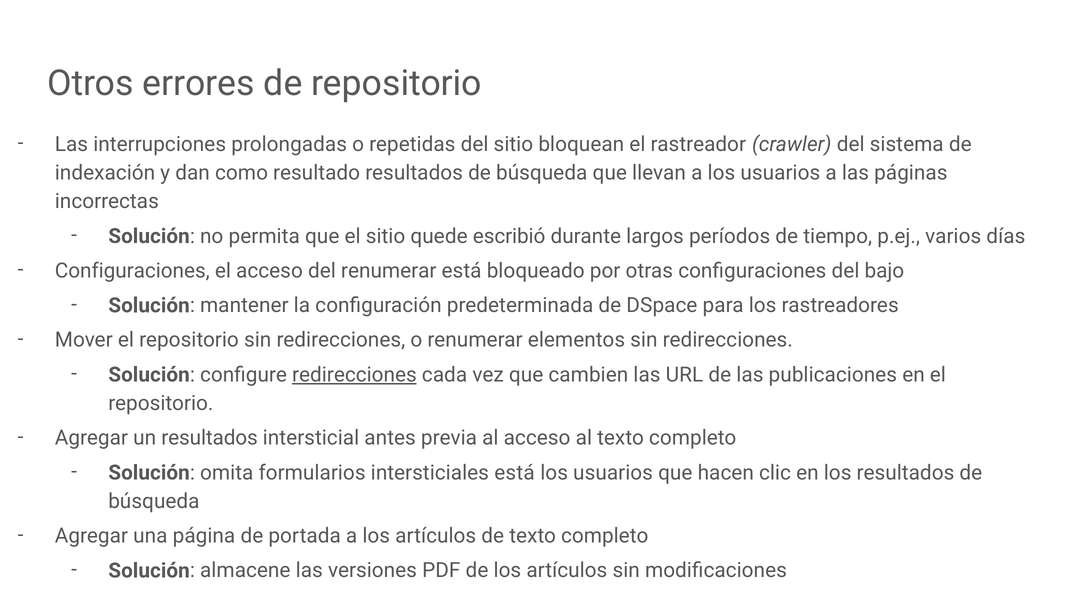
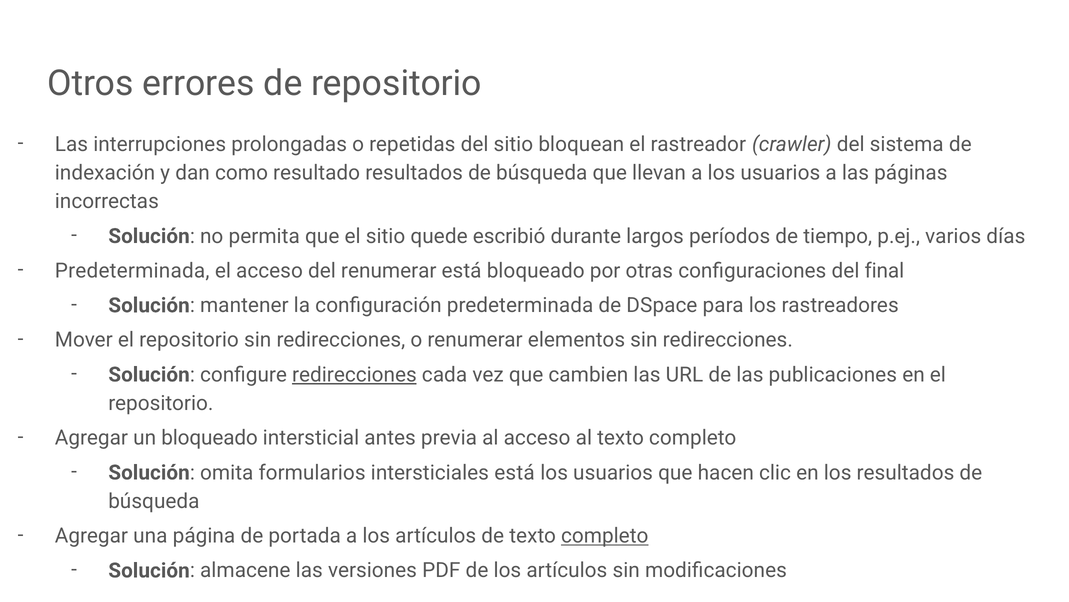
Configuraciones at (132, 270): Configuraciones -> Predeterminada
bajo: bajo -> final
un resultados: resultados -> bloqueado
completo at (605, 535) underline: none -> present
